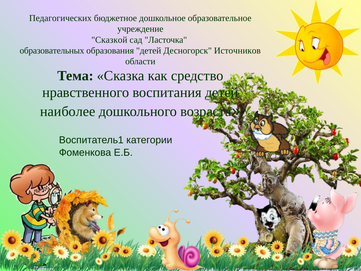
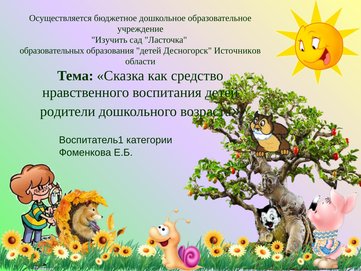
Педагогических: Педагогических -> Осуществляется
Сказкой: Сказкой -> Изучить
наиболее: наиболее -> родители
